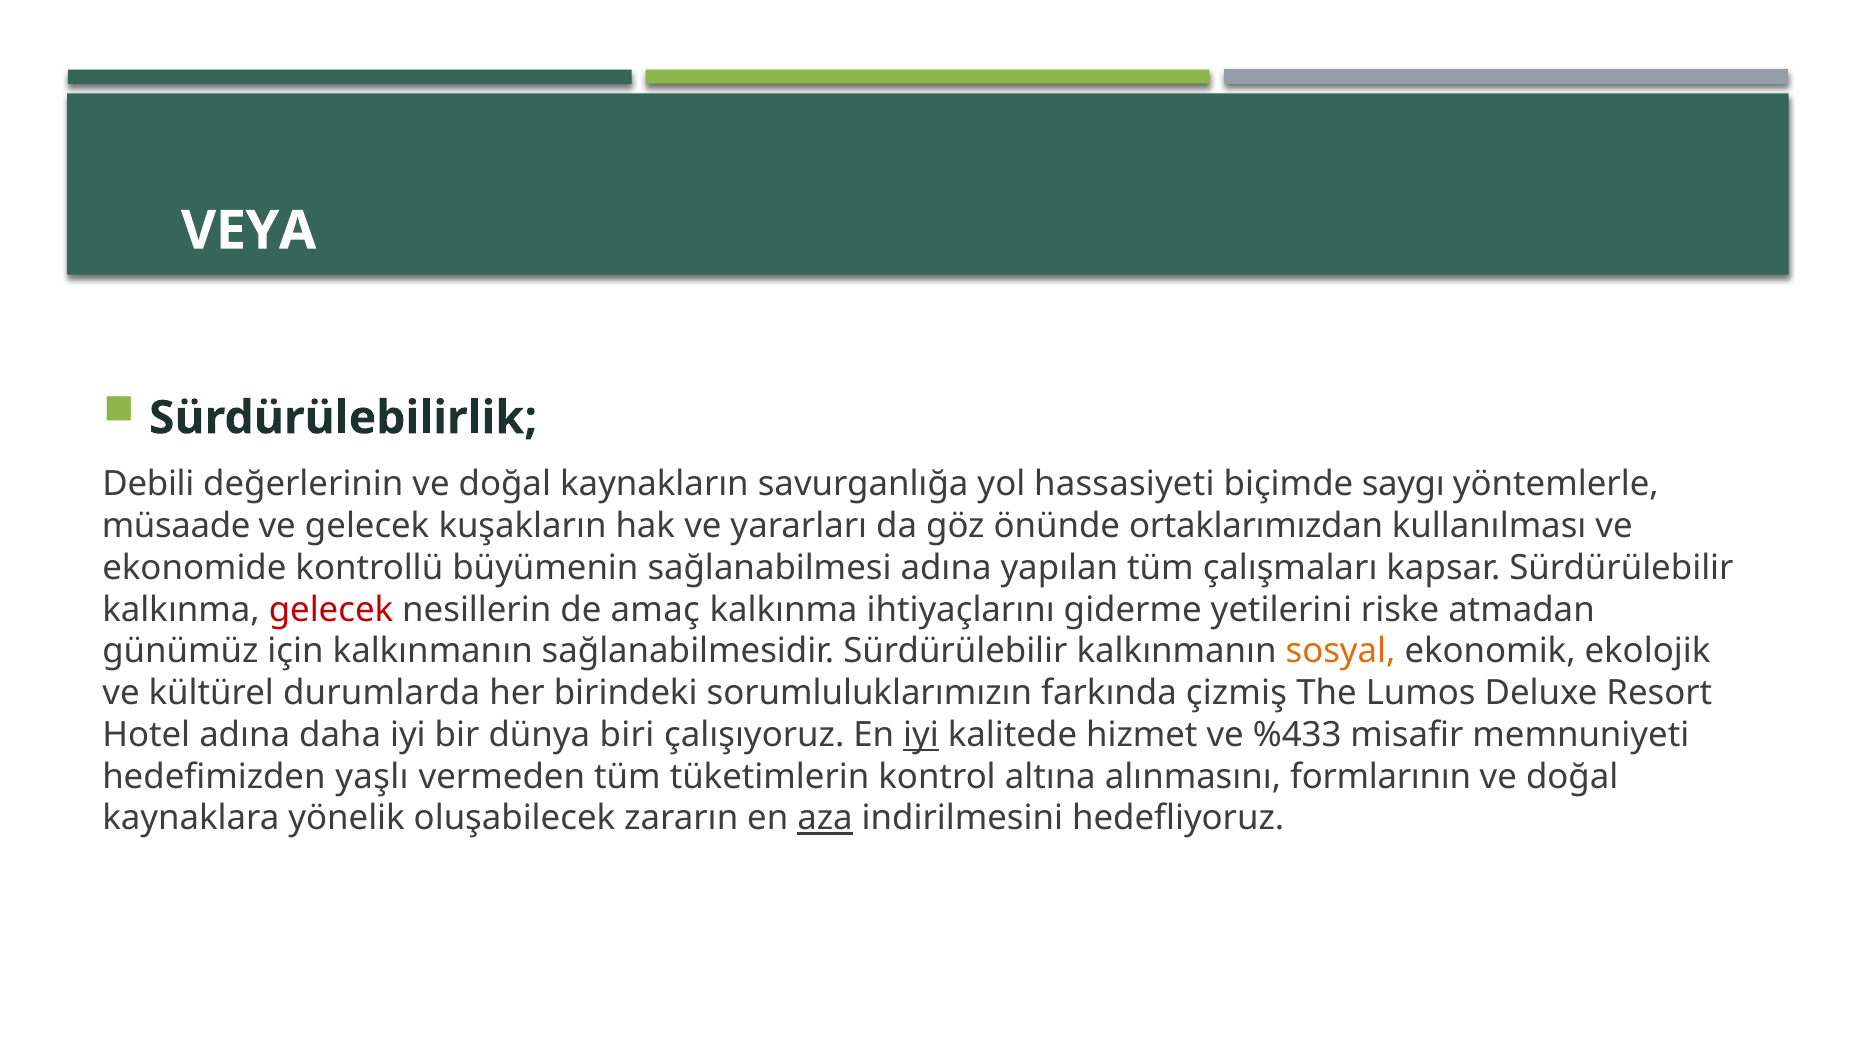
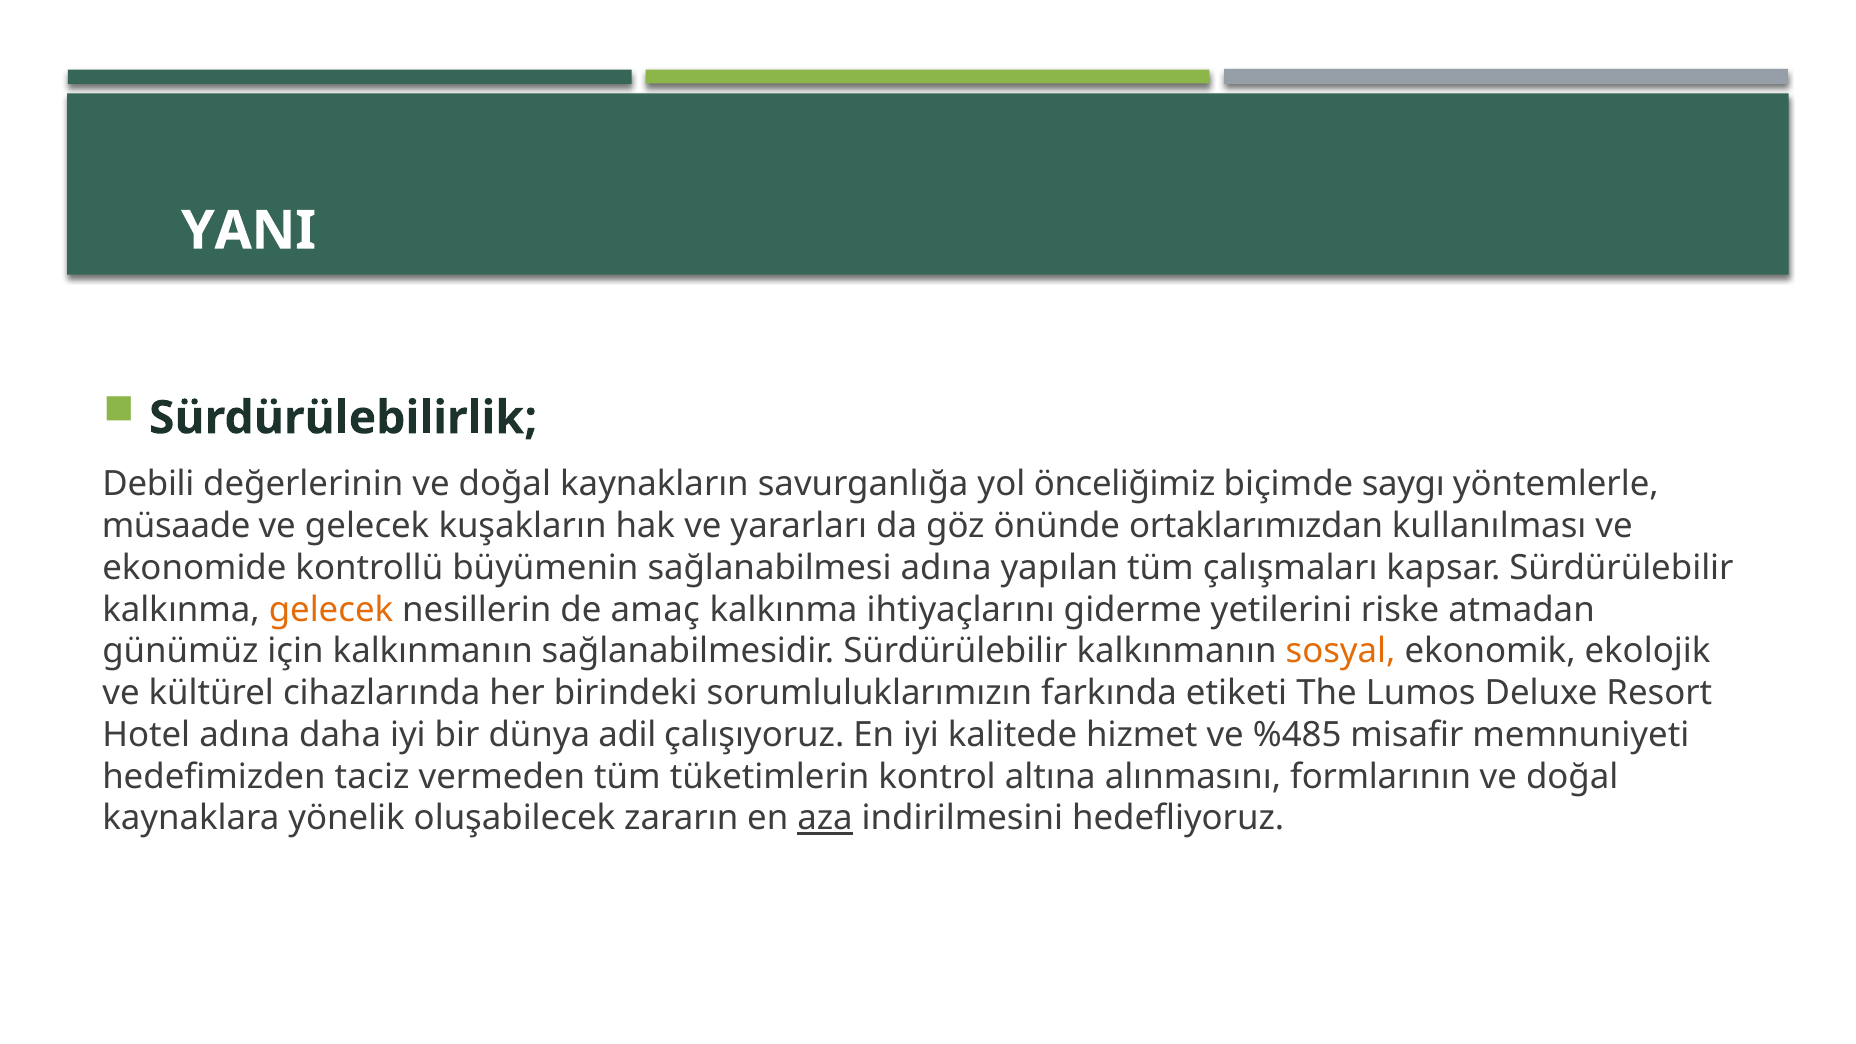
VEYA: VEYA -> YANI
hassasiyeti: hassasiyeti -> önceliğimiz
gelecek at (331, 610) colour: red -> orange
durumlarda: durumlarda -> cihazlarında
çizmiş: çizmiş -> etiketi
biri: biri -> adil
iyi at (921, 735) underline: present -> none
%433: %433 -> %485
yaşlı: yaşlı -> taciz
